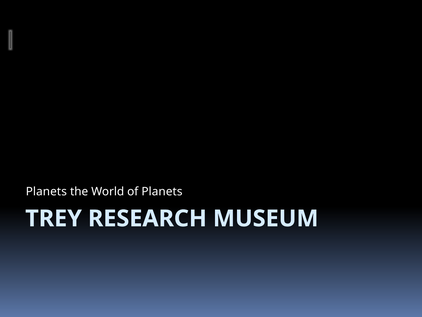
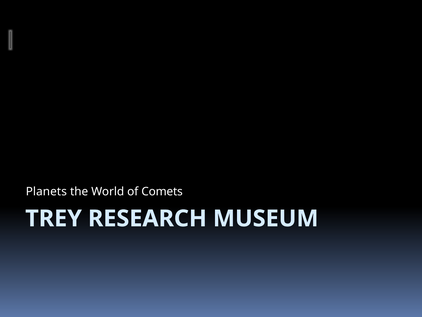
of Planets: Planets -> Comets
